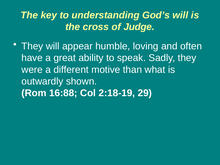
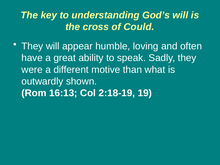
Judge: Judge -> Could
16:88: 16:88 -> 16:13
29: 29 -> 19
